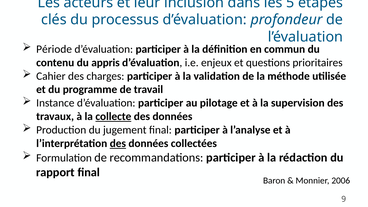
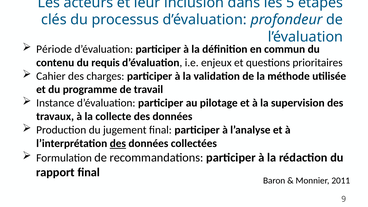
appris: appris -> requis
collecte underline: present -> none
2006: 2006 -> 2011
